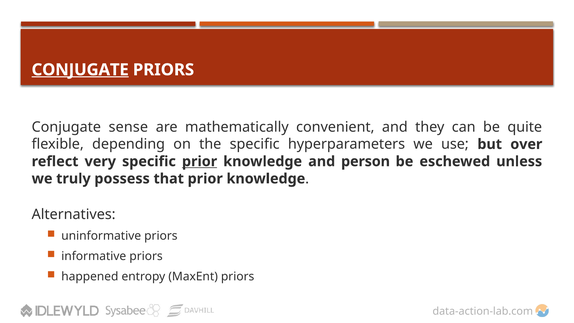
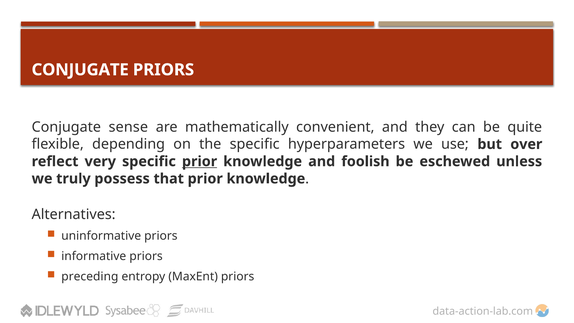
CONJUGATE at (80, 70) underline: present -> none
person: person -> foolish
happened: happened -> preceding
